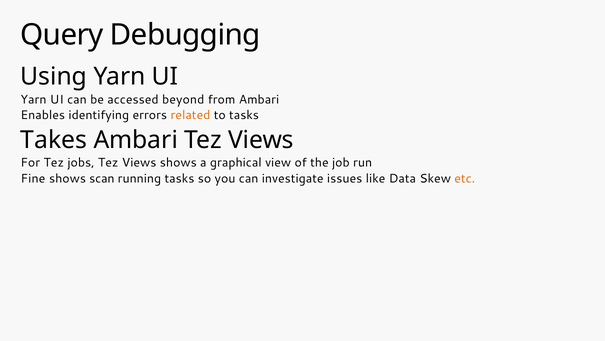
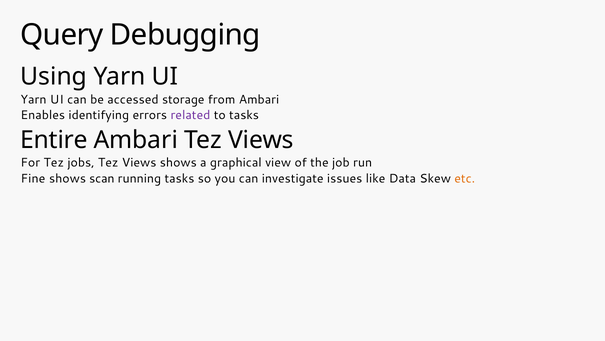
beyond: beyond -> storage
related colour: orange -> purple
Takes: Takes -> Entire
